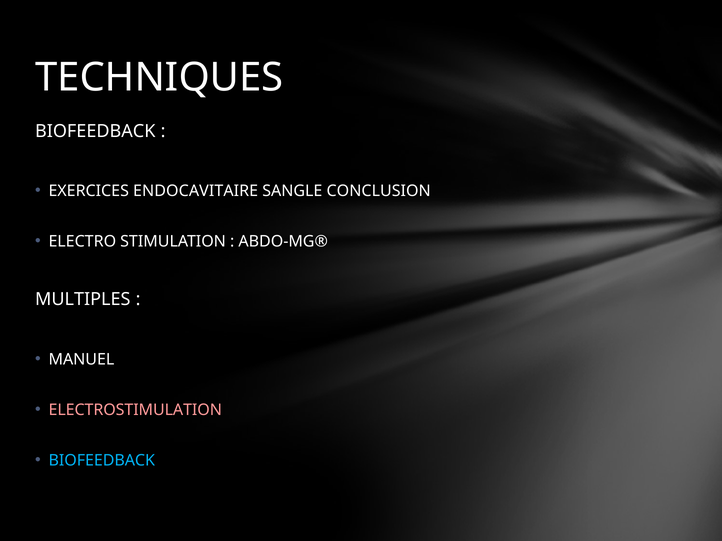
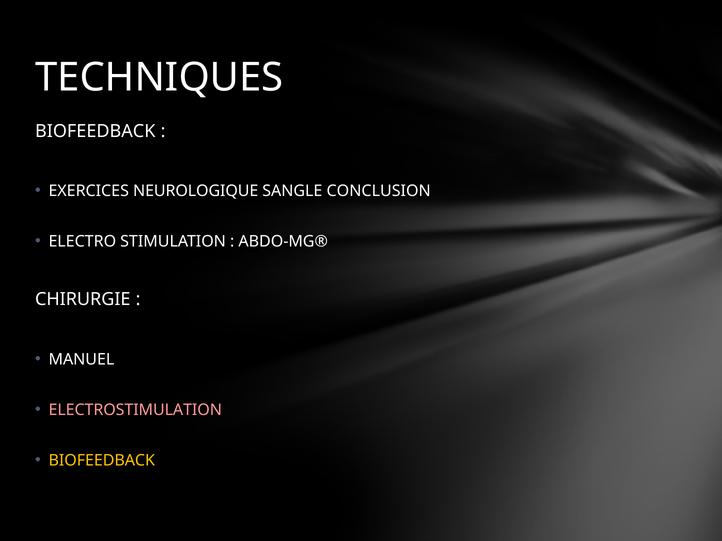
ENDOCAVITAIRE: ENDOCAVITAIRE -> NEUROLOGIQUE
MULTIPLES: MULTIPLES -> CHIRURGIE
BIOFEEDBACK at (102, 461) colour: light blue -> yellow
